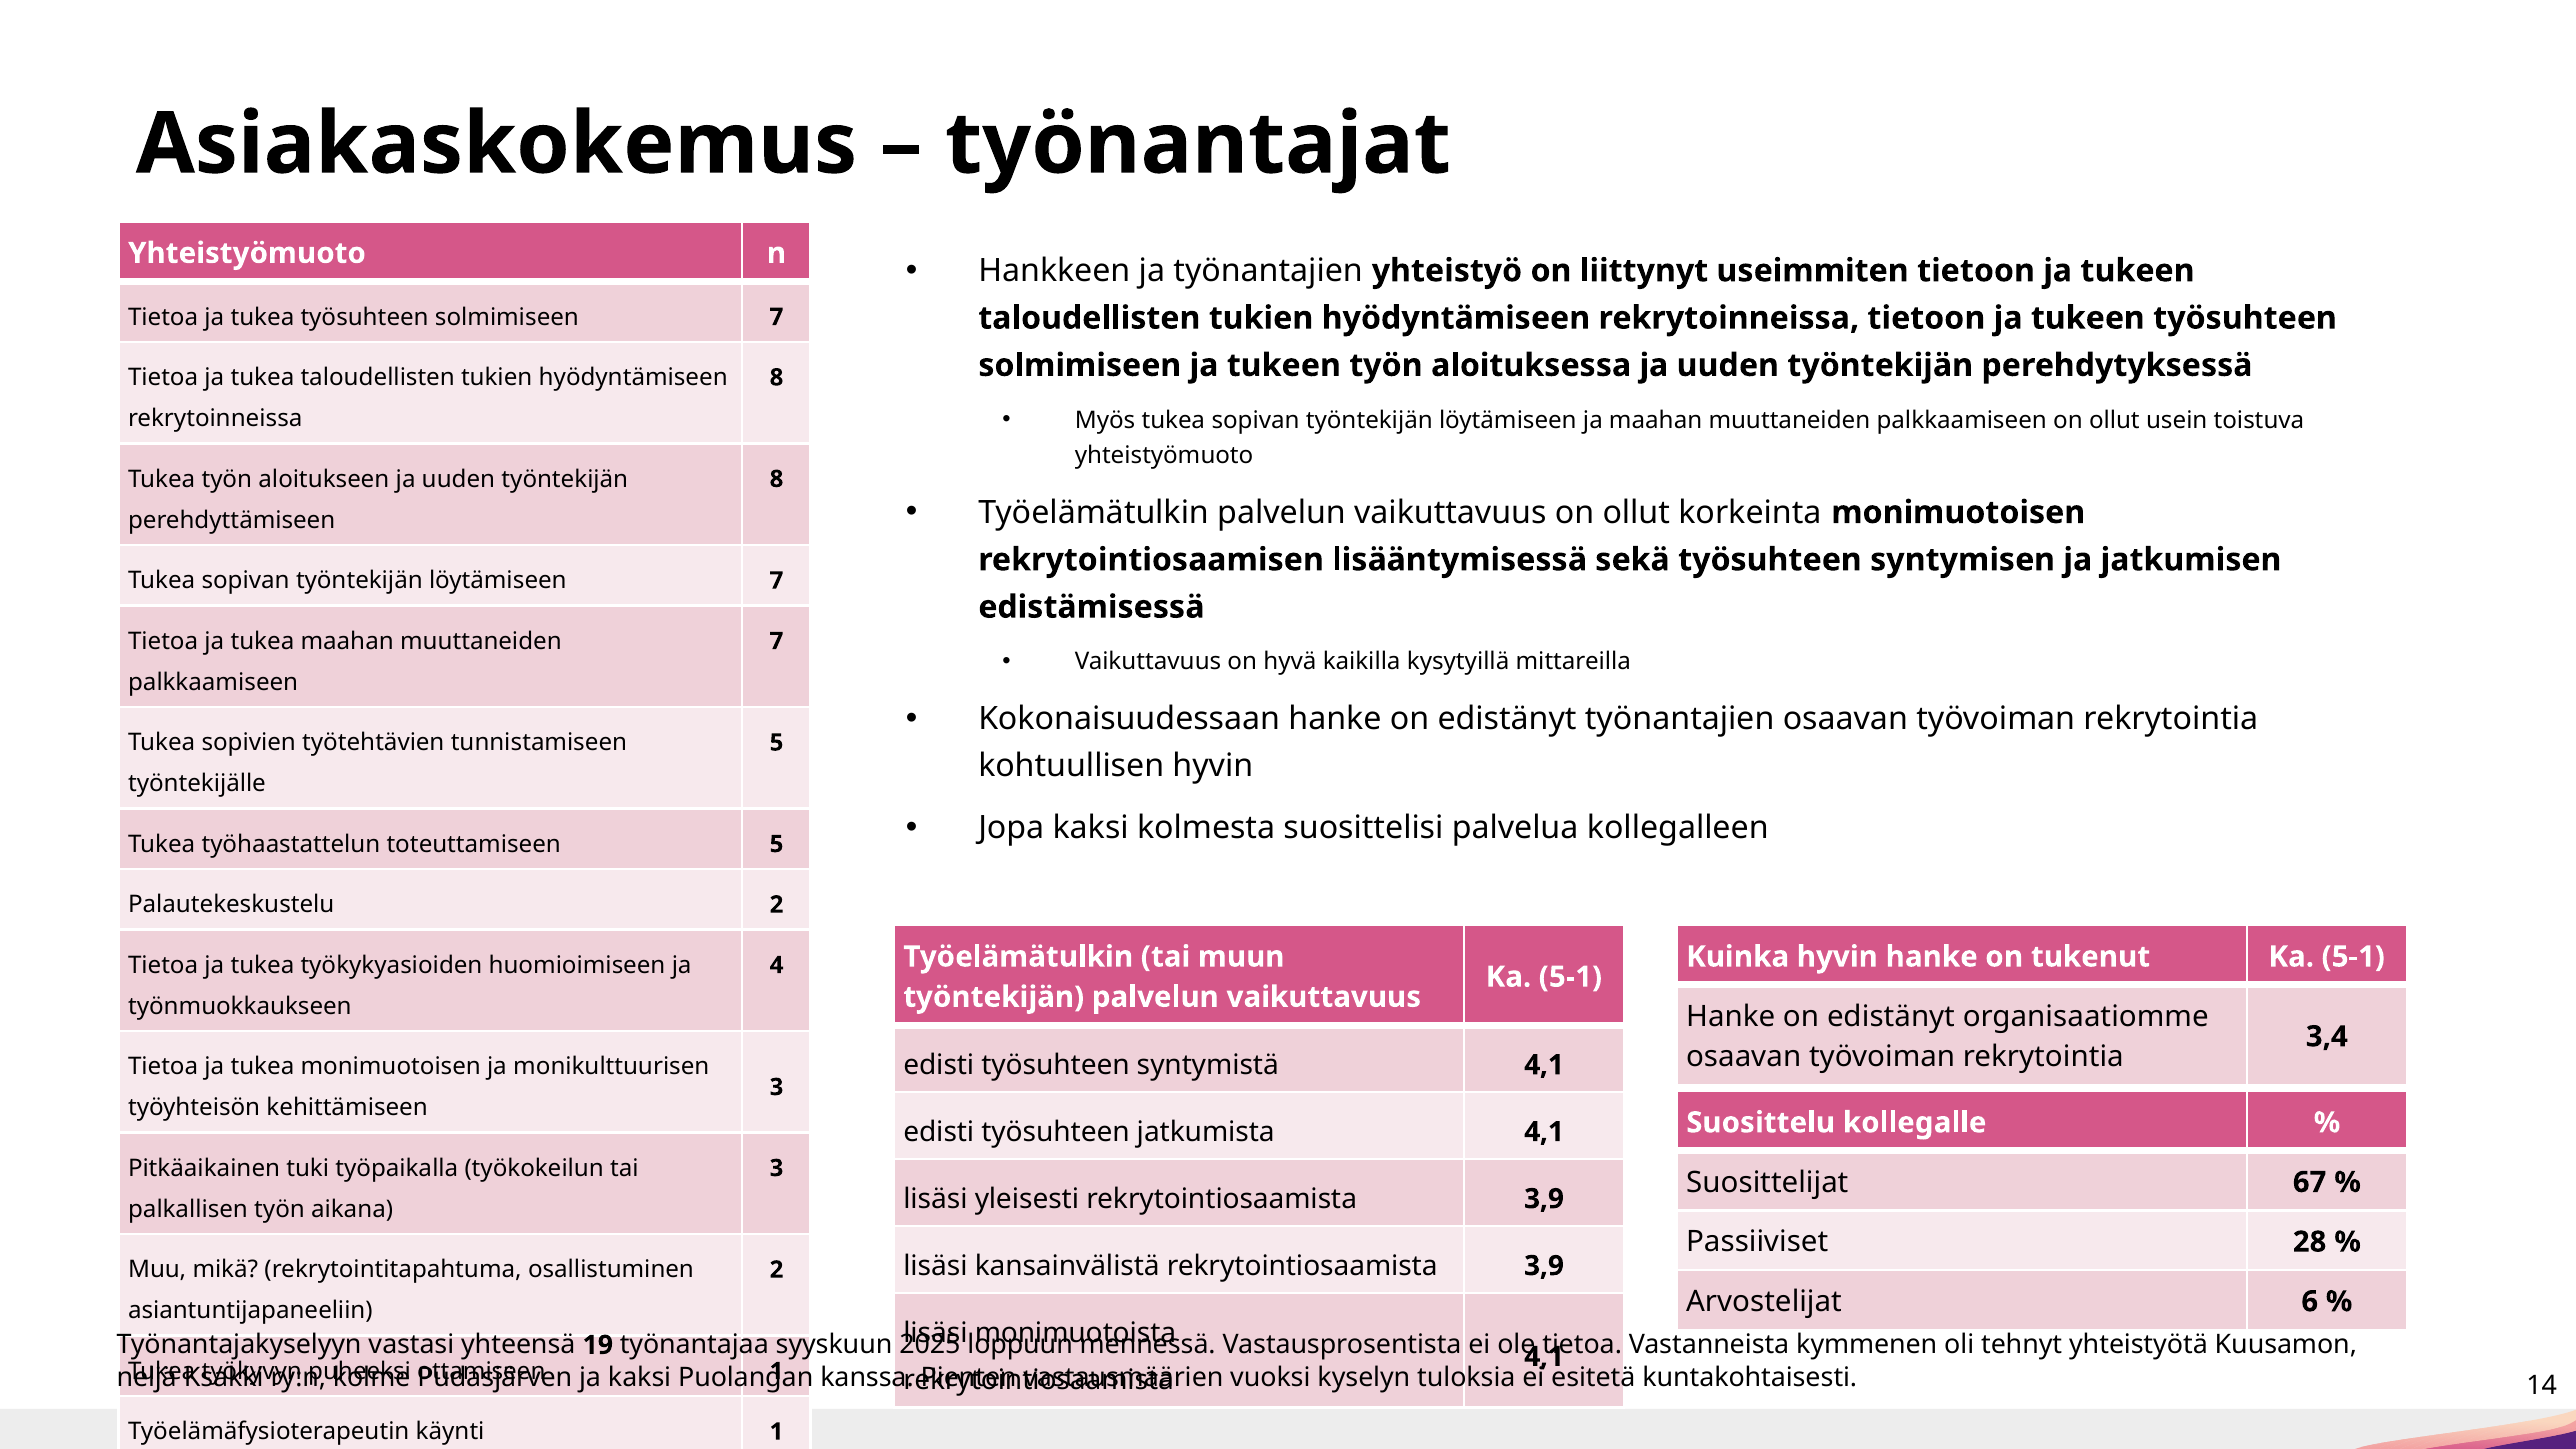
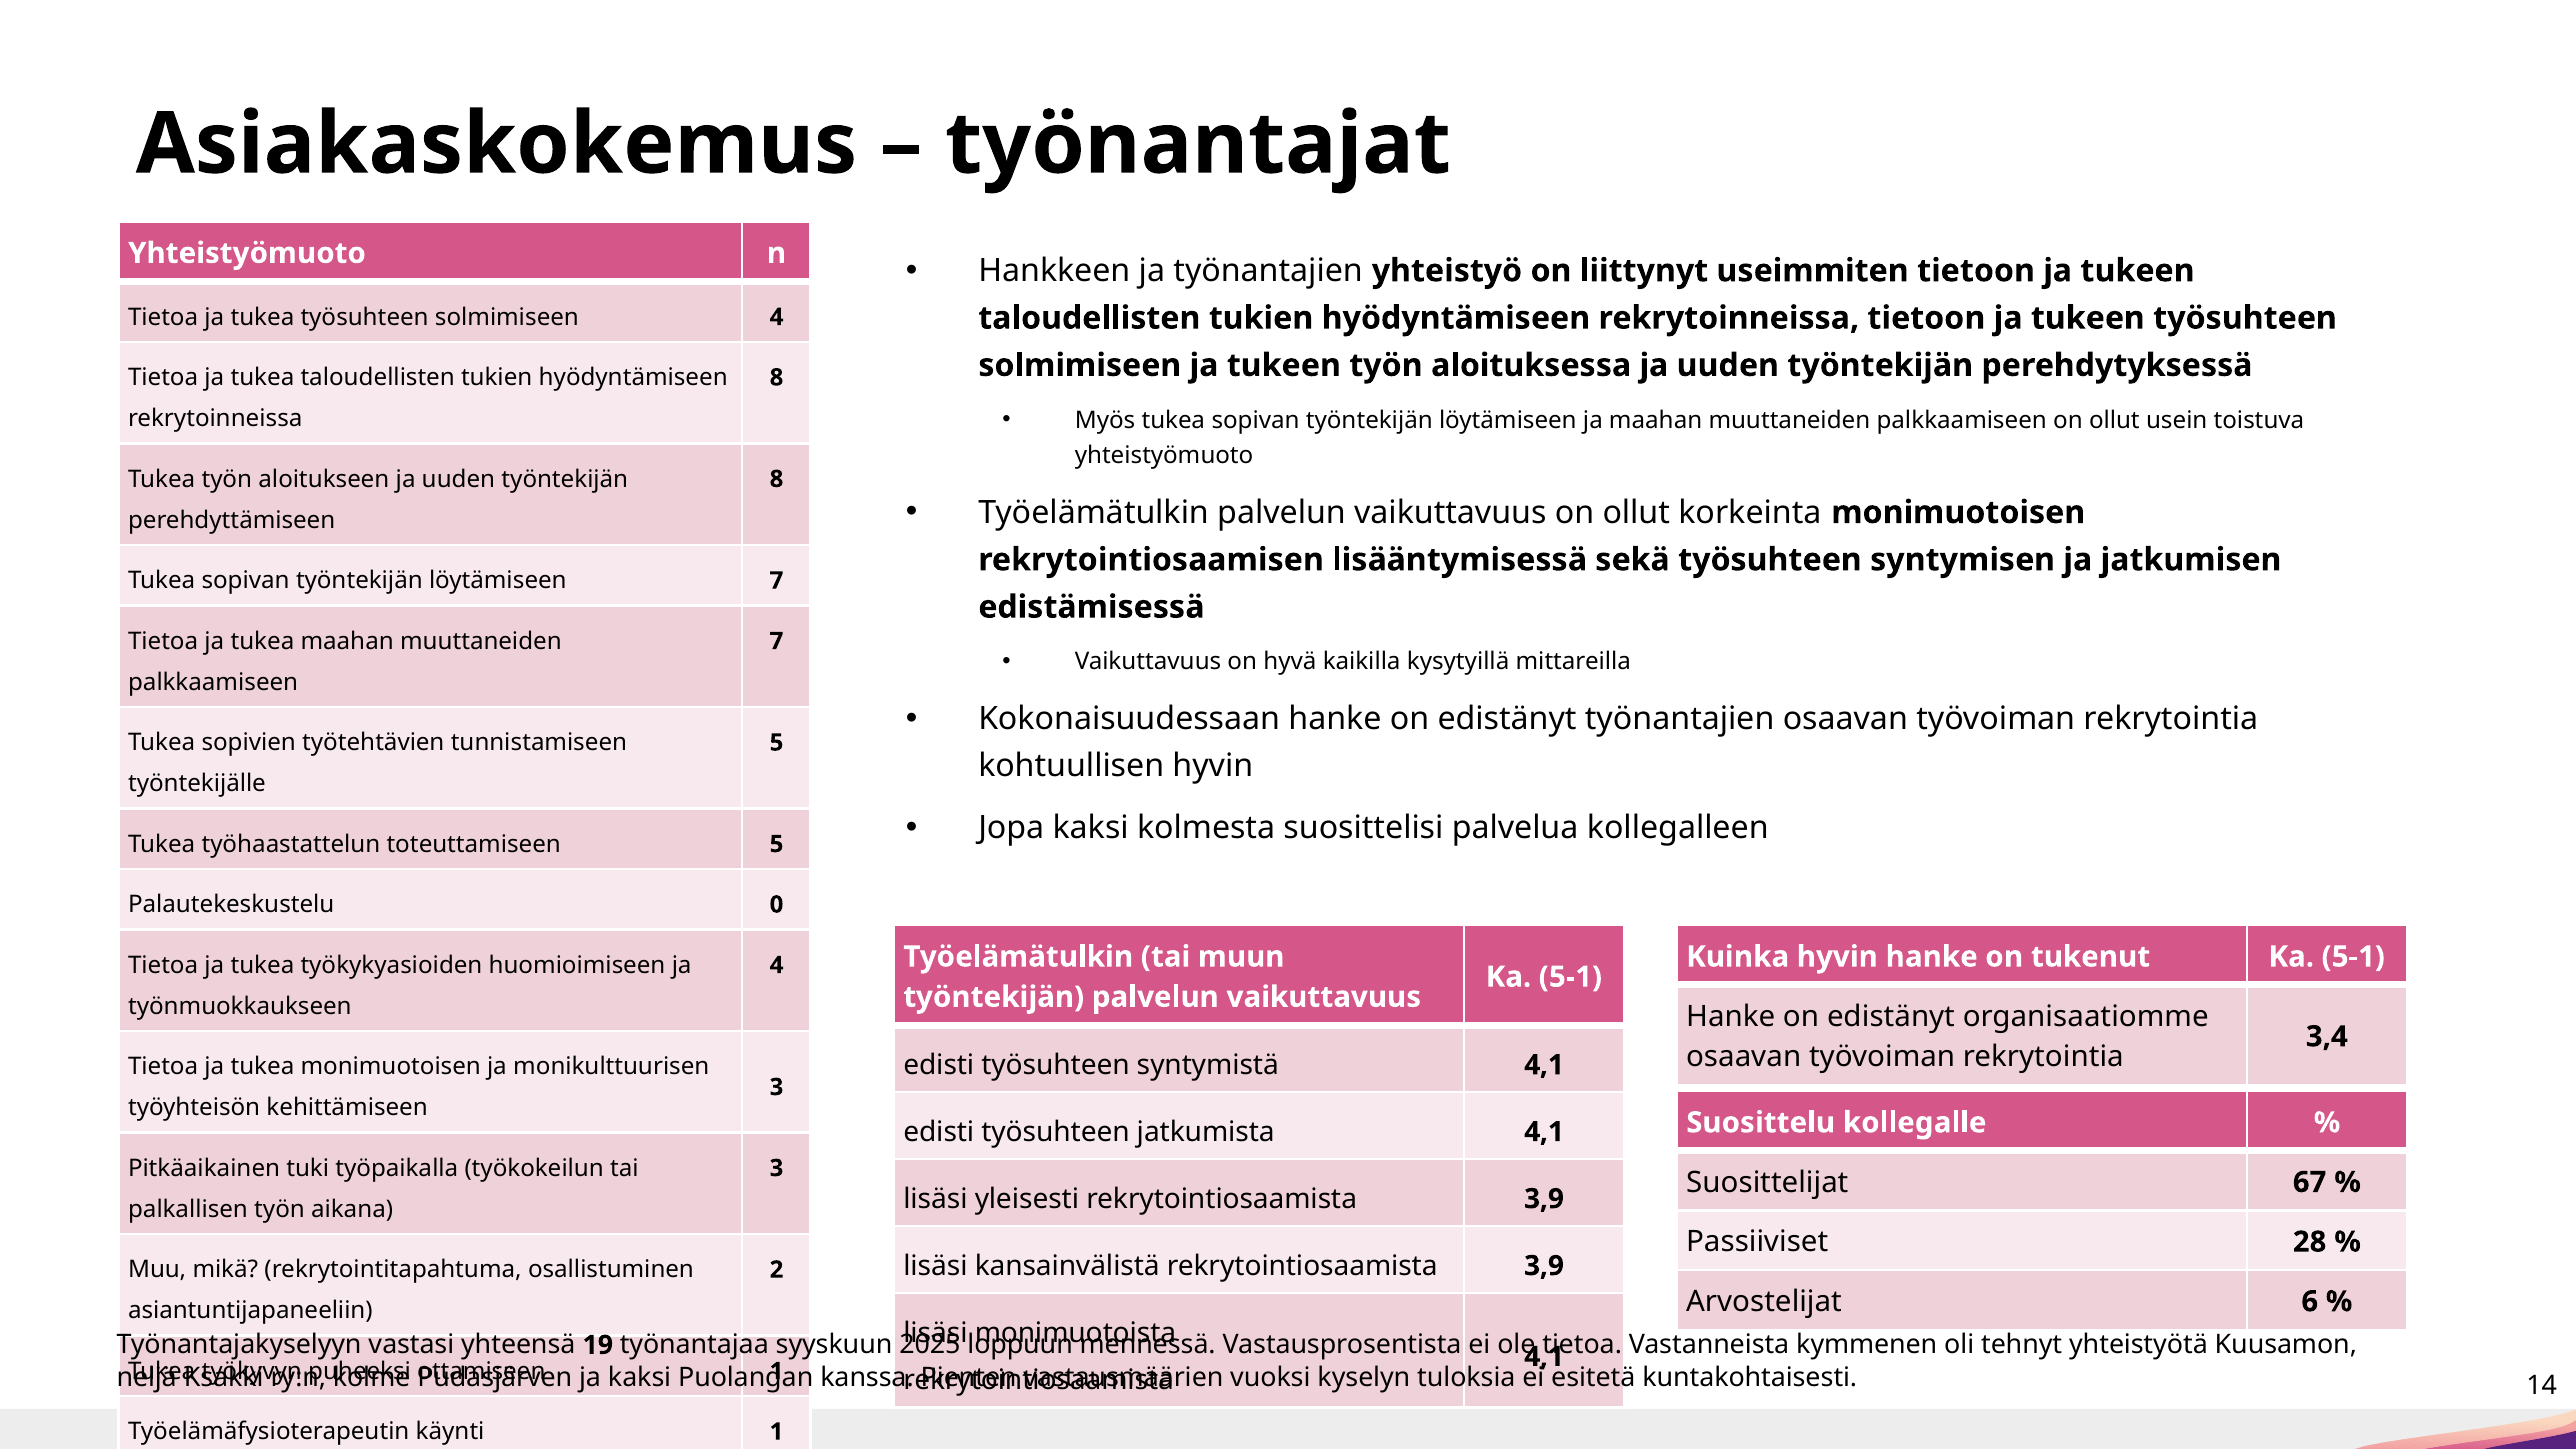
solmimiseen 7: 7 -> 4
Palautekeskustelu 2: 2 -> 0
